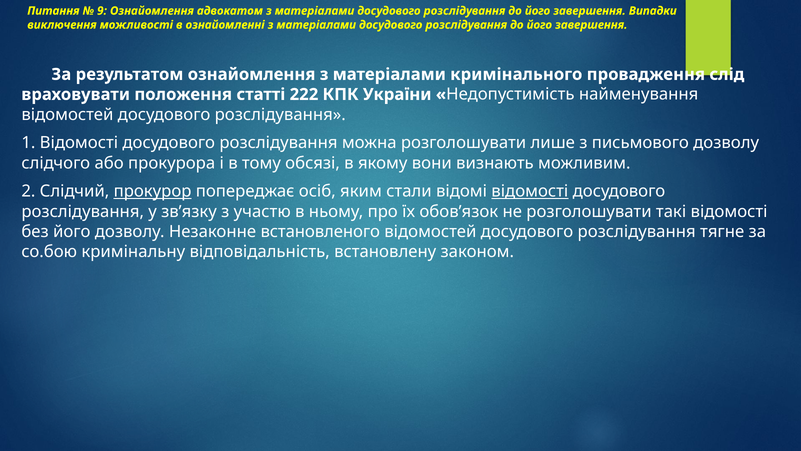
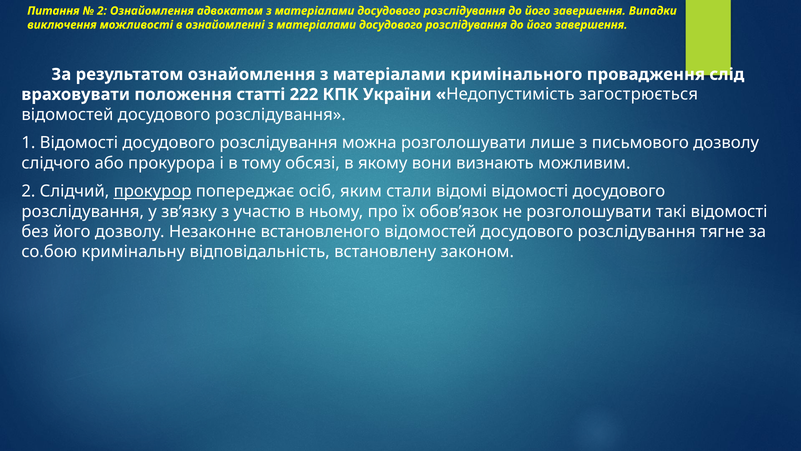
9 at (102, 11): 9 -> 2
найменування: найменування -> загострюється
відомості at (530, 191) underline: present -> none
